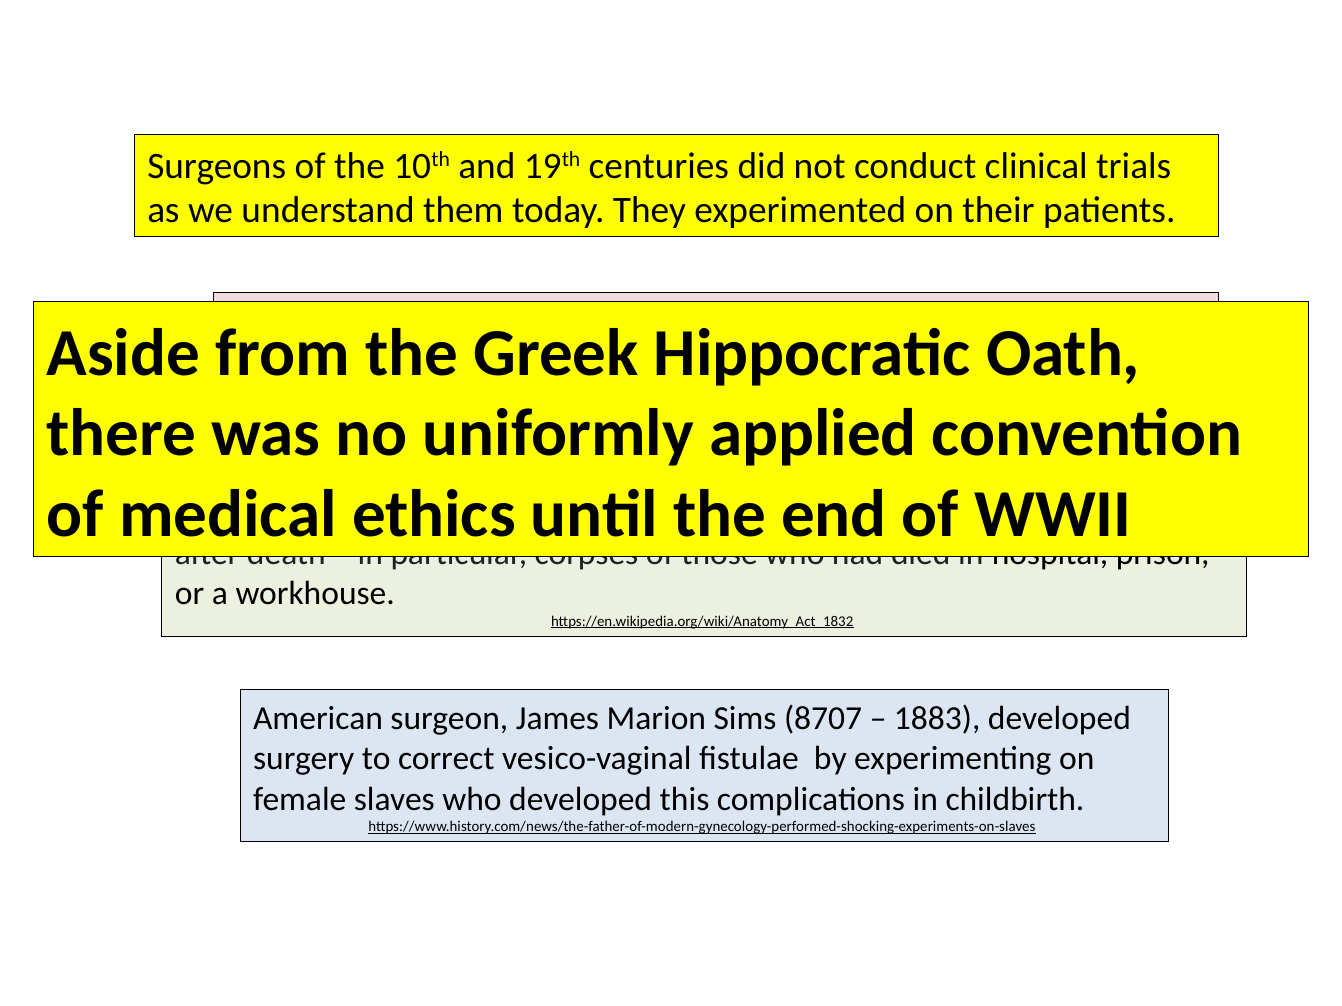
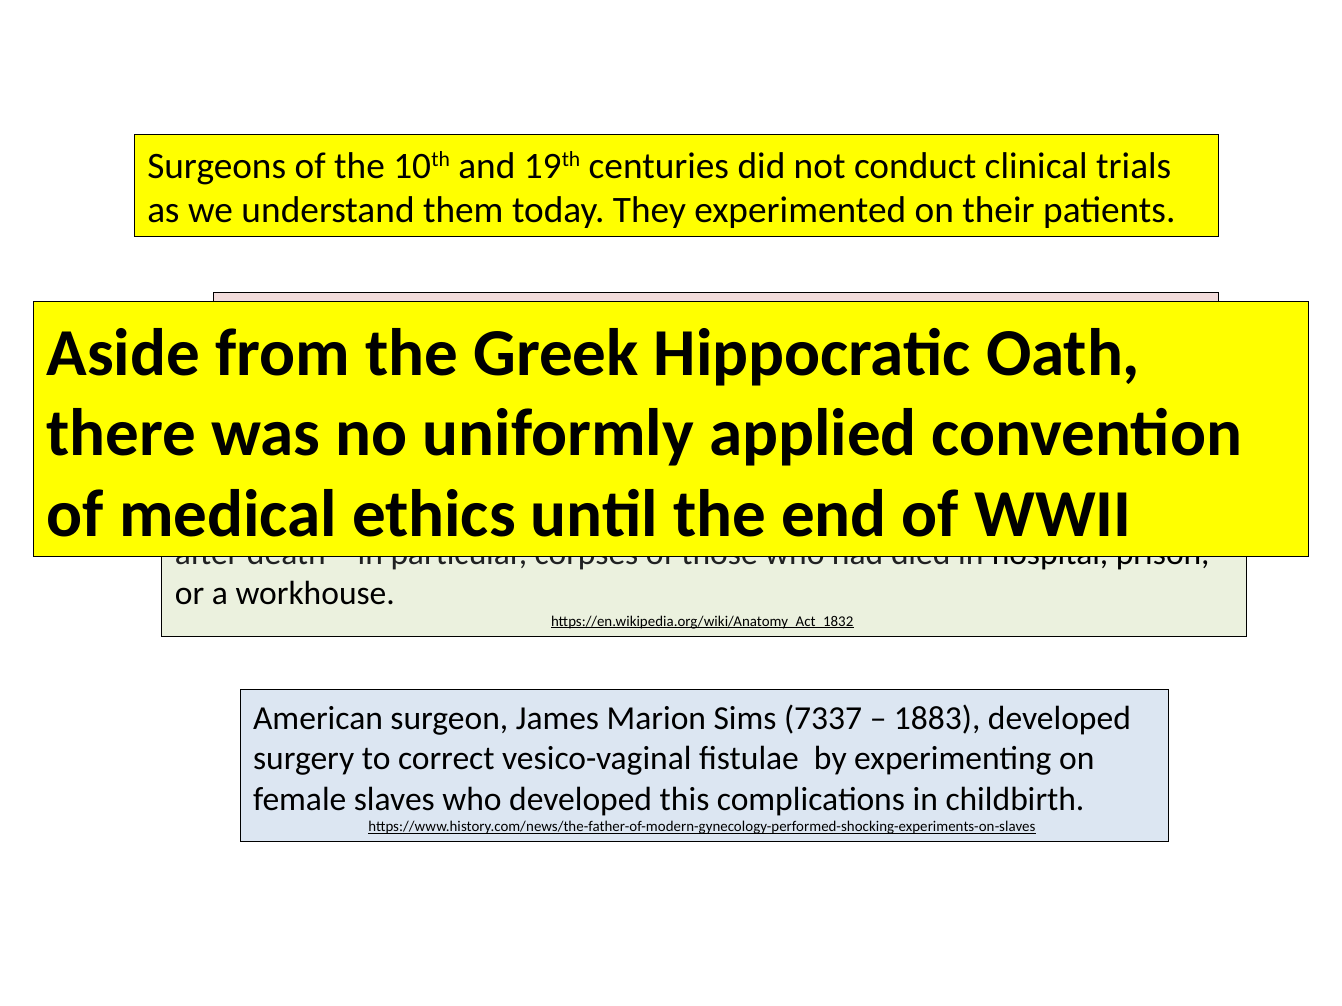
8707: 8707 -> 7337
